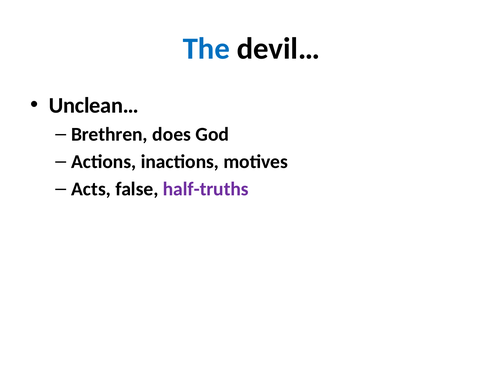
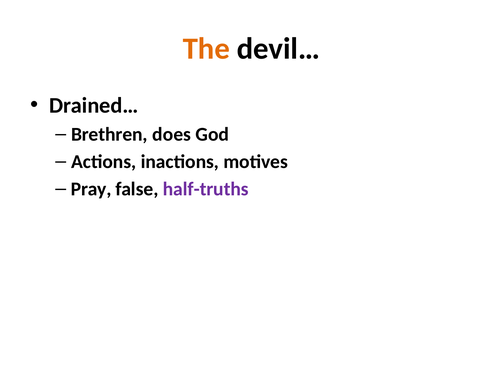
The colour: blue -> orange
Unclean…: Unclean… -> Drained…
Acts: Acts -> Pray
